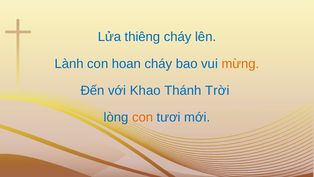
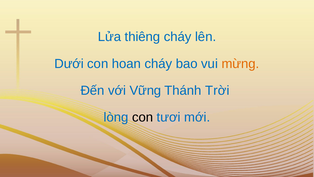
Lành: Lành -> Dưới
Khao: Khao -> Vững
con at (143, 117) colour: orange -> black
